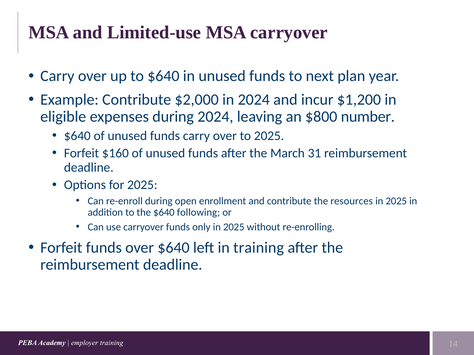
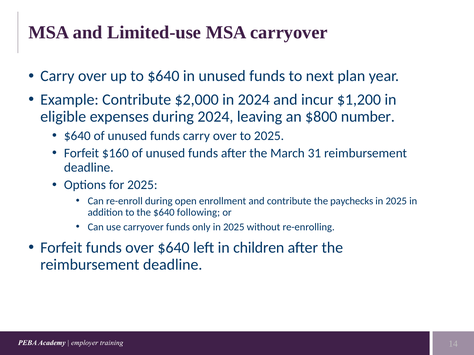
resources: resources -> paychecks
training: training -> children
